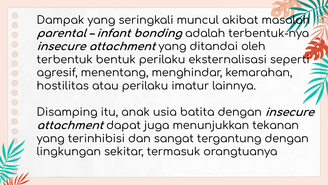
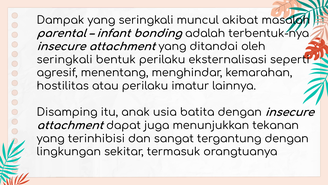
terbentuk at (65, 60): terbentuk -> seringkali
